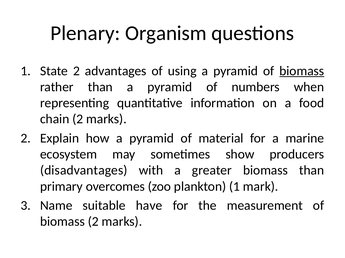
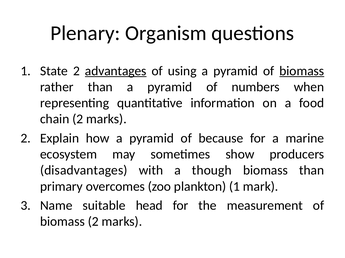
advantages underline: none -> present
material: material -> because
greater: greater -> though
have: have -> head
